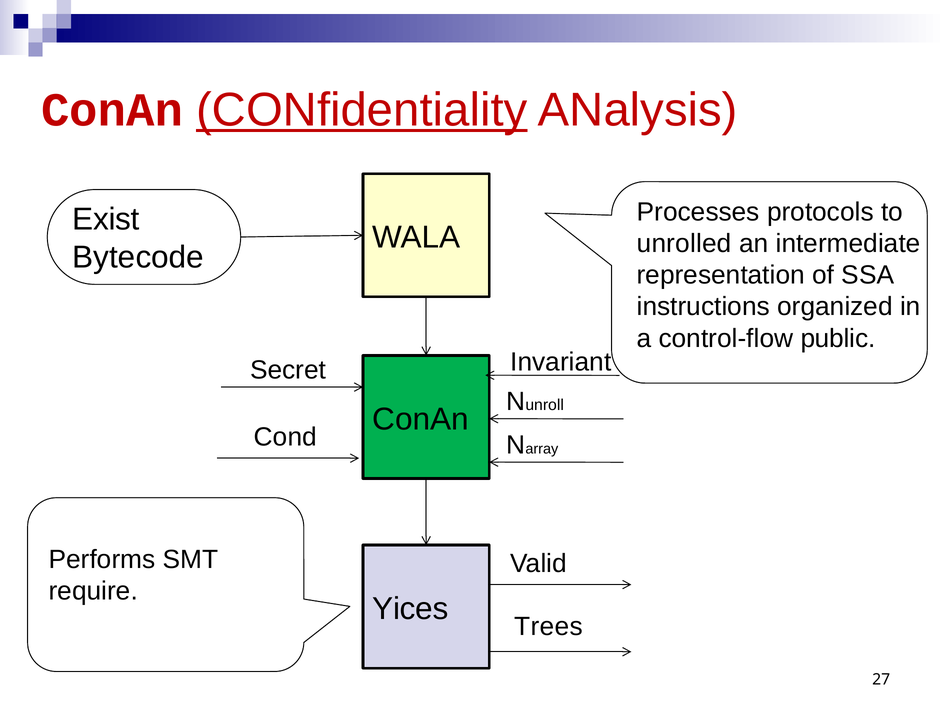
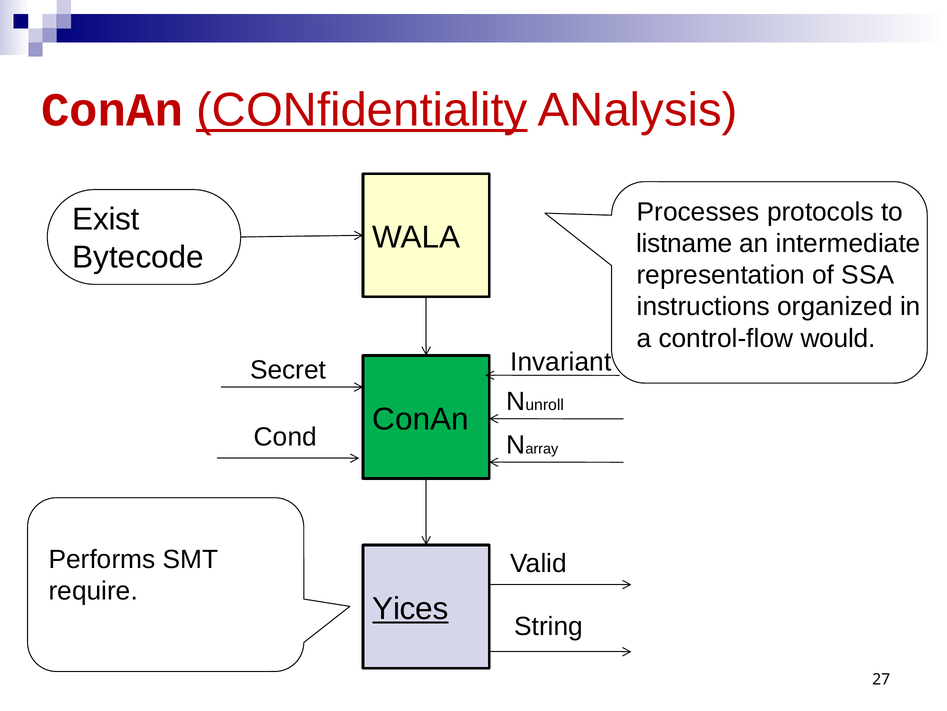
unrolled: unrolled -> listname
public: public -> would
Yices underline: none -> present
Trees: Trees -> String
